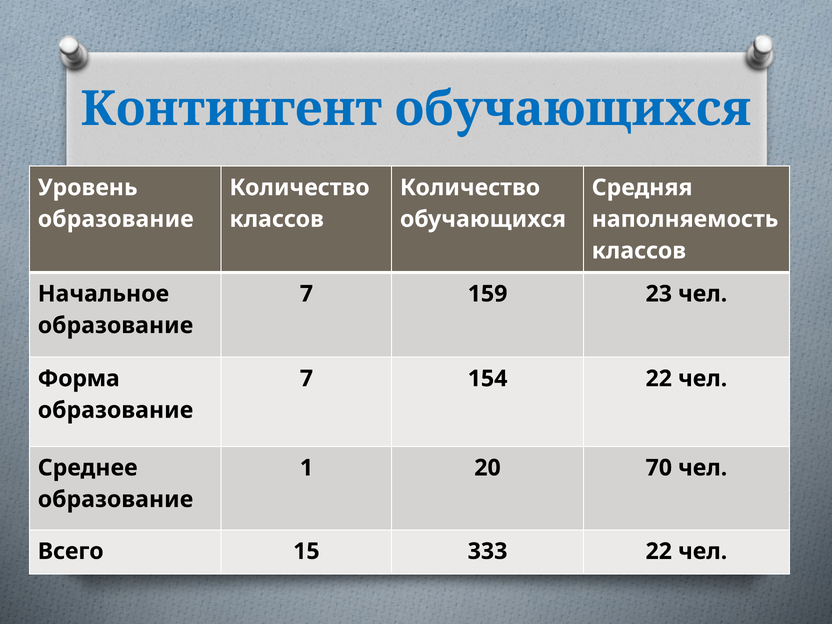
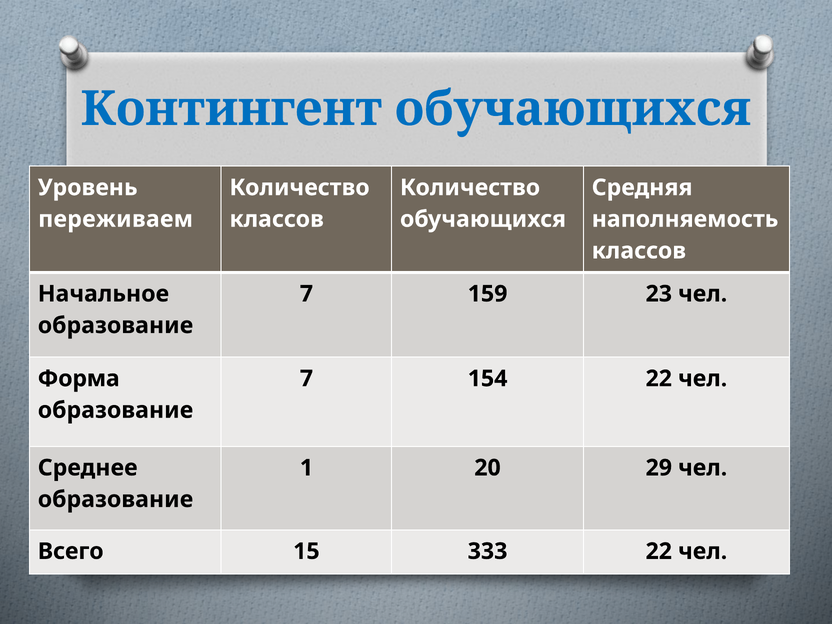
образование at (116, 219): образование -> переживаем
70: 70 -> 29
